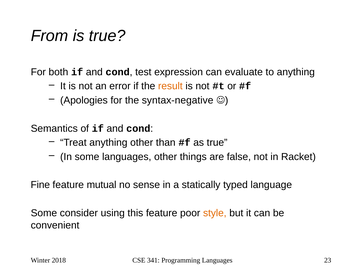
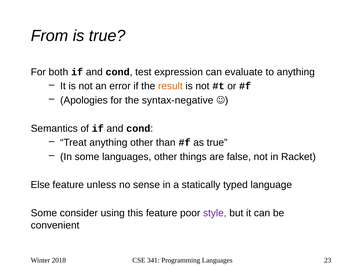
Fine: Fine -> Else
mutual: mutual -> unless
style colour: orange -> purple
